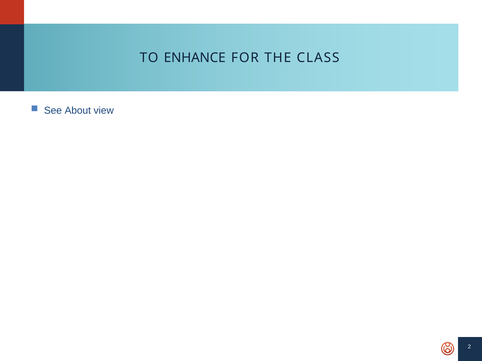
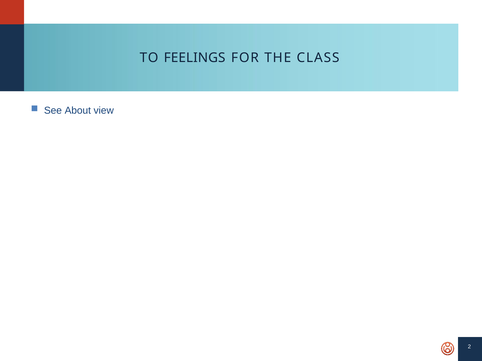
ENHANCE: ENHANCE -> FEELINGS
